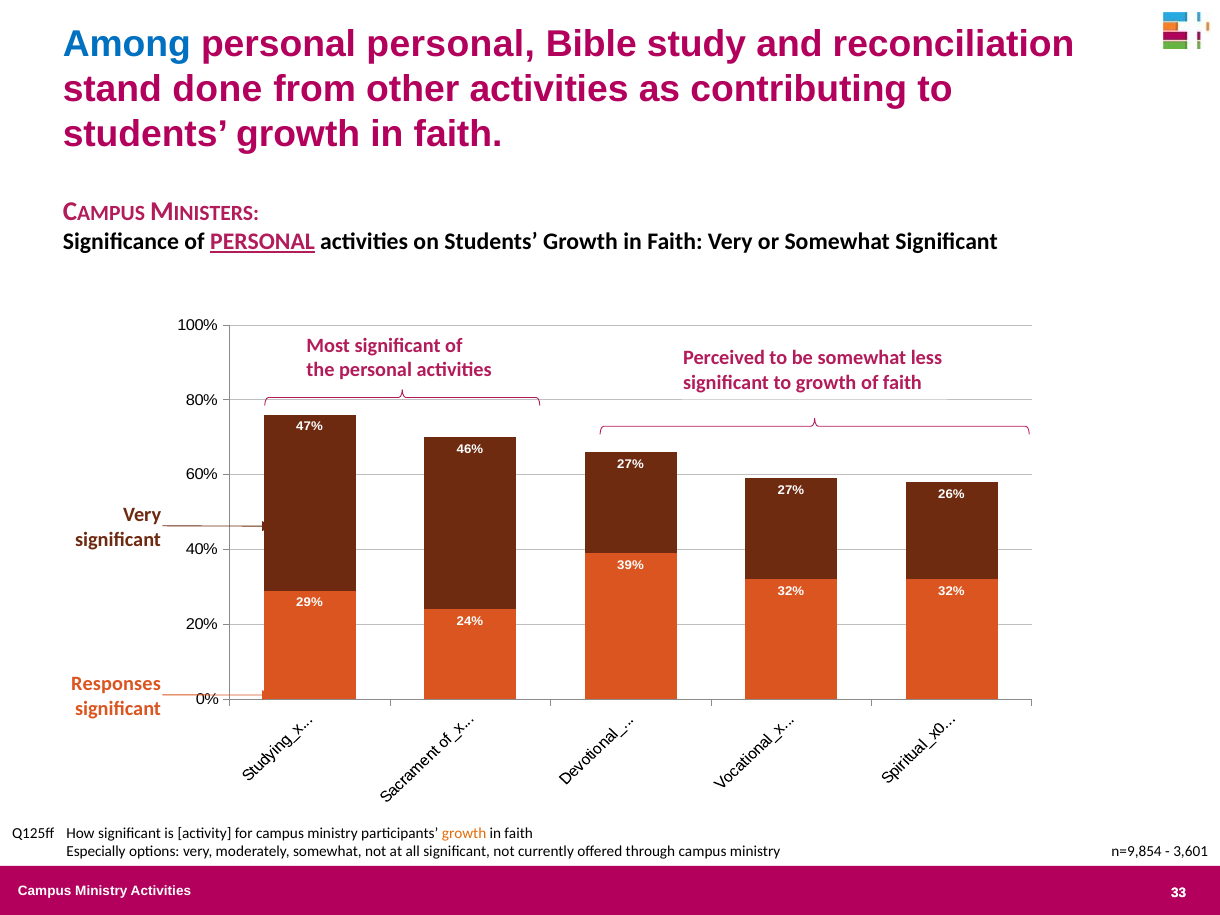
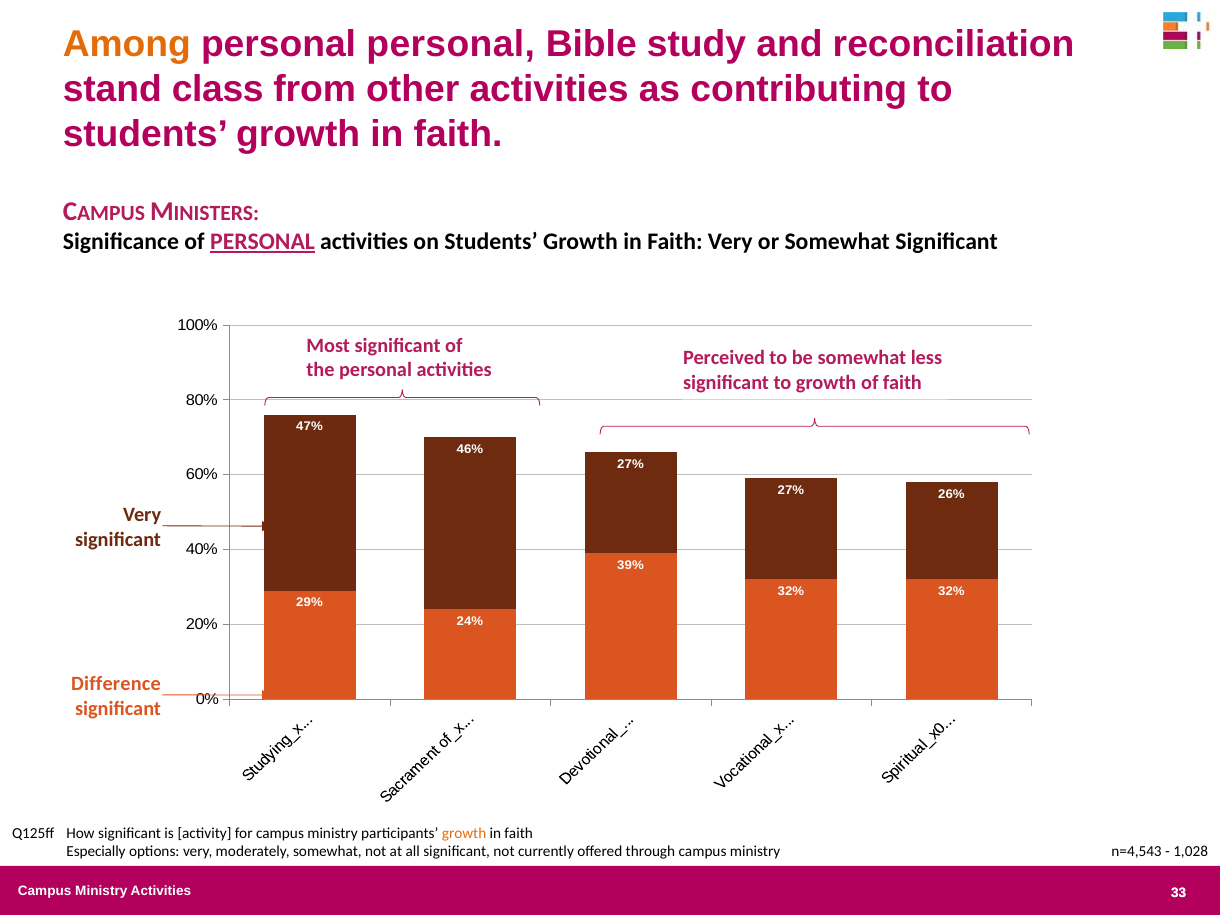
Among colour: blue -> orange
done: done -> class
Responses: Responses -> Difference
n=9,854: n=9,854 -> n=4,543
3,601: 3,601 -> 1,028
